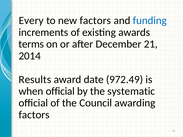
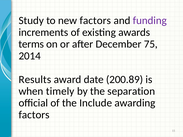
Every: Every -> Study
funding colour: blue -> purple
21: 21 -> 75
972.49: 972.49 -> 200.89
when official: official -> timely
systematic: systematic -> separation
Council: Council -> Include
